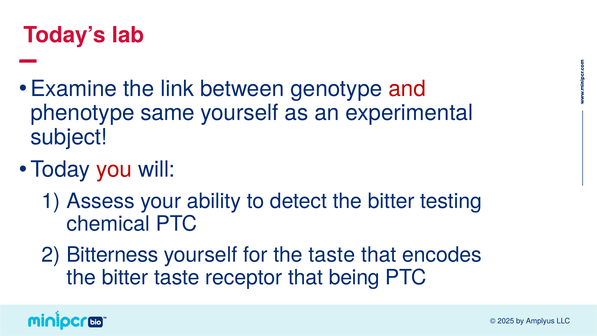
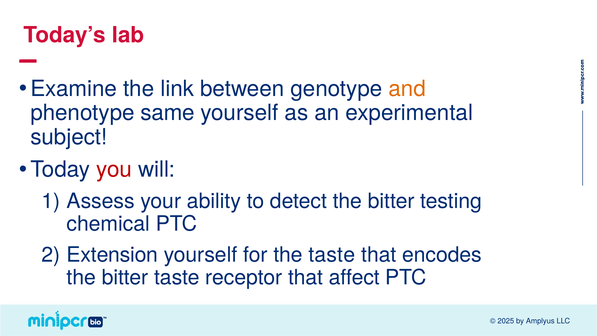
and colour: red -> orange
Bitterness: Bitterness -> Extension
being: being -> affect
